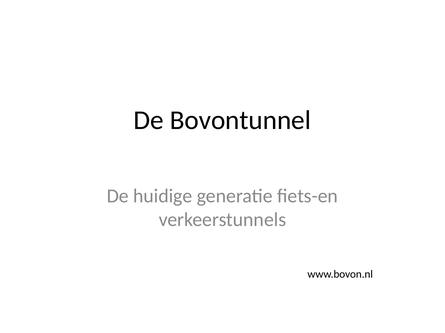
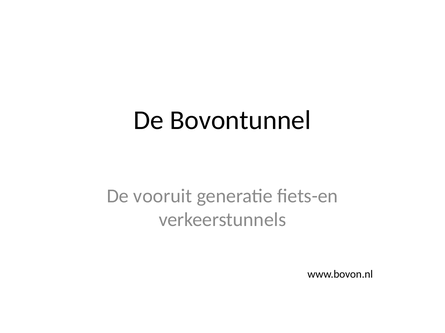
huidige: huidige -> vooruit
